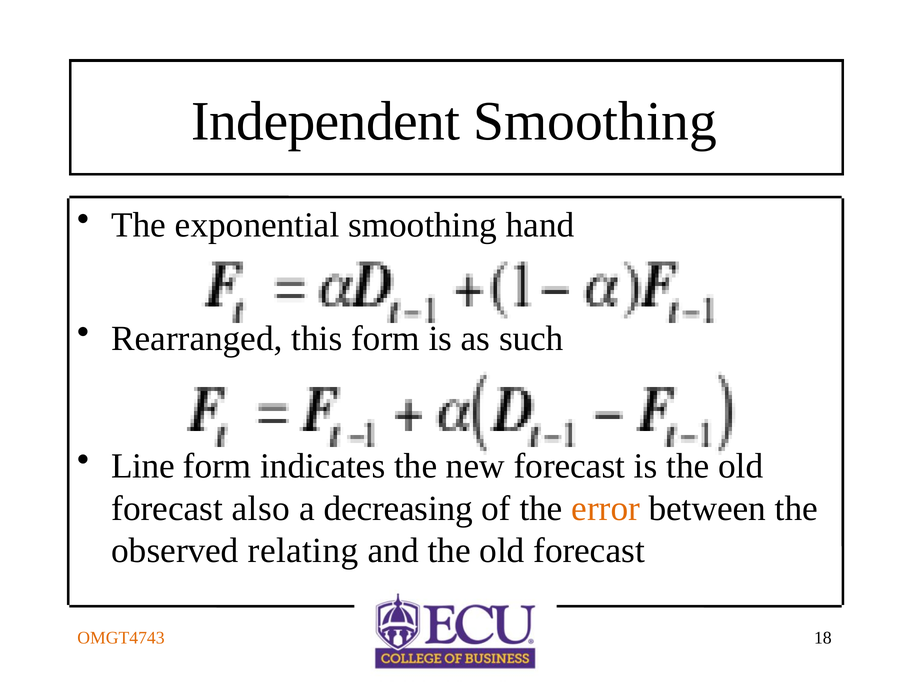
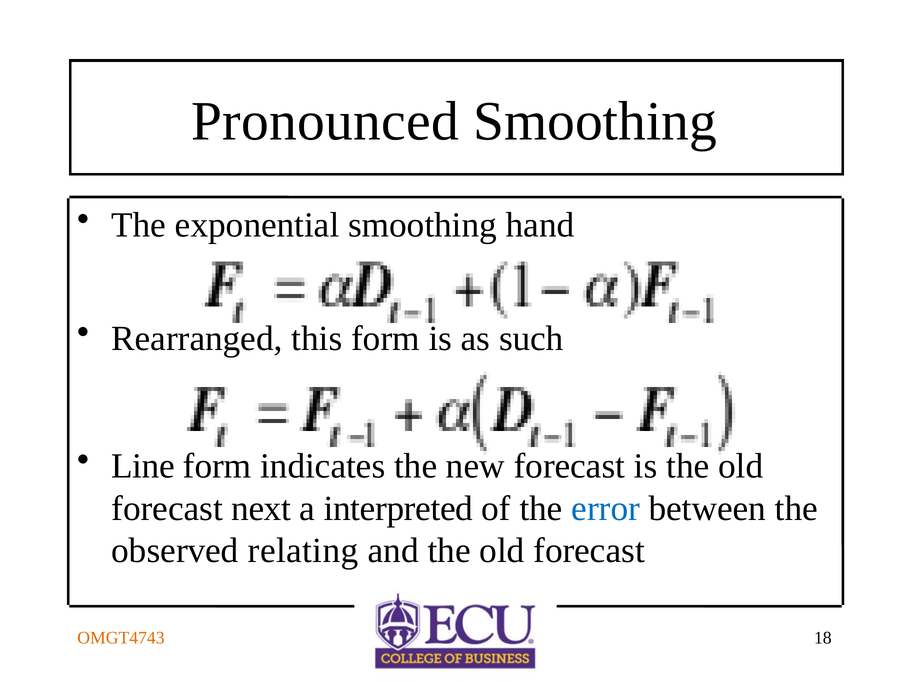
Independent: Independent -> Pronounced
also: also -> next
decreasing: decreasing -> interpreted
error colour: orange -> blue
